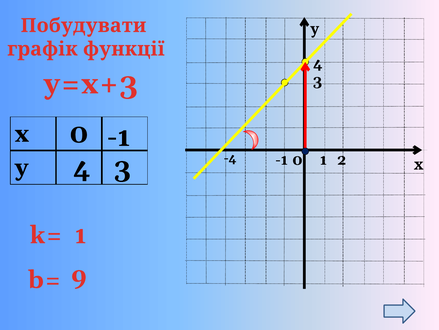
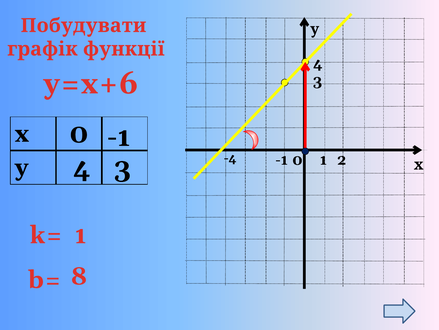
y=x+3: y=x+3 -> y=x+6
9: 9 -> 8
